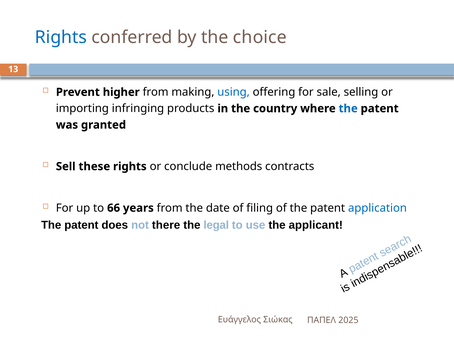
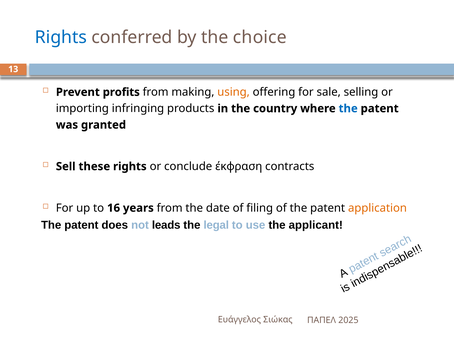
higher: higher -> profits
using colour: blue -> orange
methods: methods -> έκφραση
66: 66 -> 16
application colour: blue -> orange
there: there -> leads
